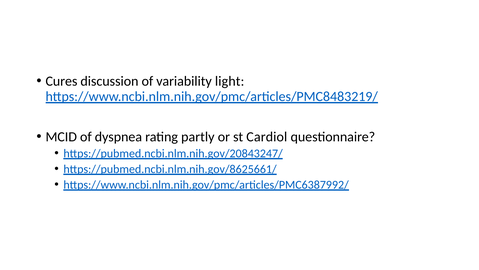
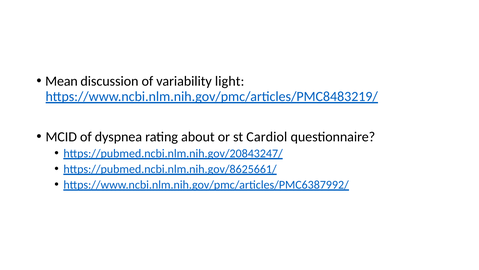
Cures: Cures -> Mean
partly: partly -> about
